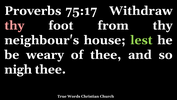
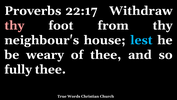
75:17: 75:17 -> 22:17
lest colour: light green -> light blue
nigh: nigh -> fully
